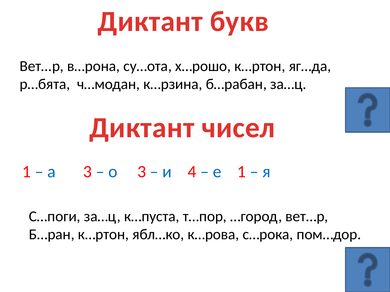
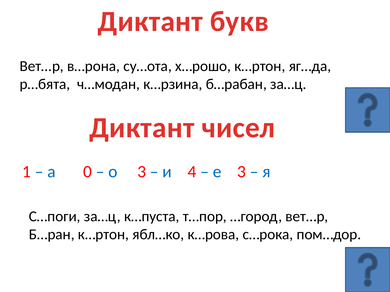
а 3: 3 -> 0
е 1: 1 -> 3
